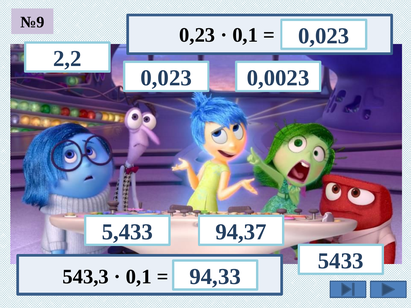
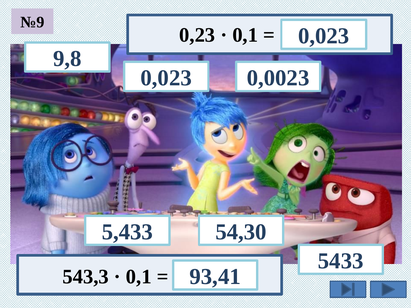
2,2: 2,2 -> 9,8
94,37: 94,37 -> 54,30
94,33: 94,33 -> 93,41
